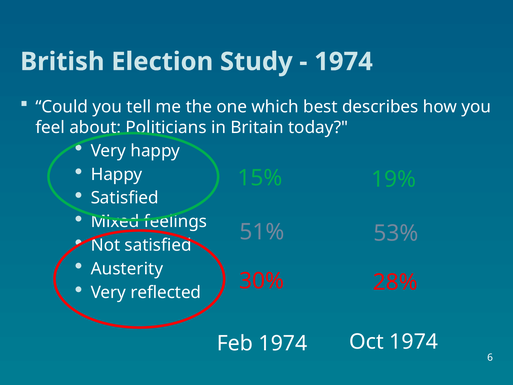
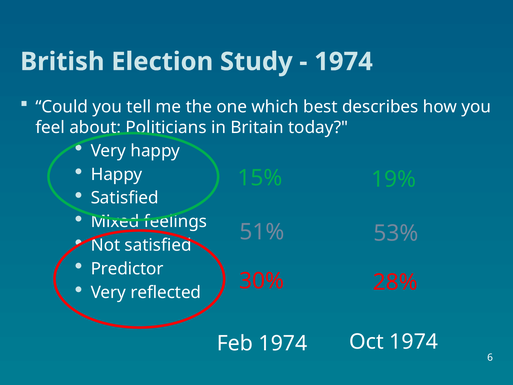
Austerity: Austerity -> Predictor
